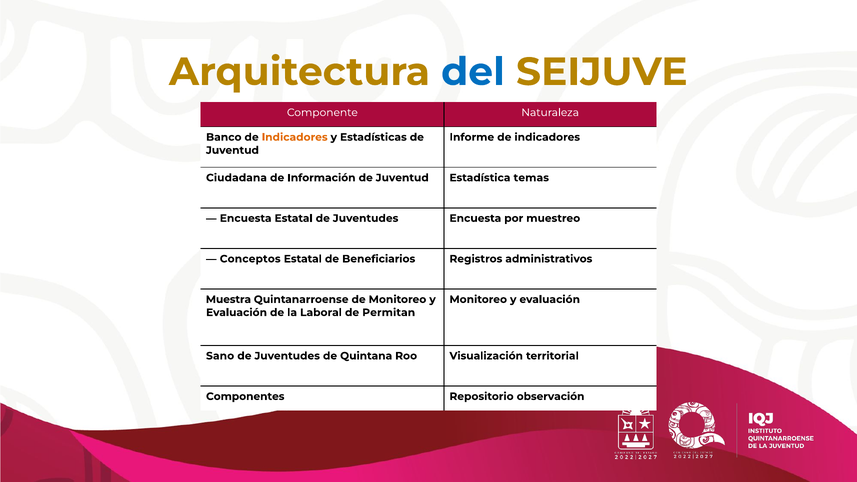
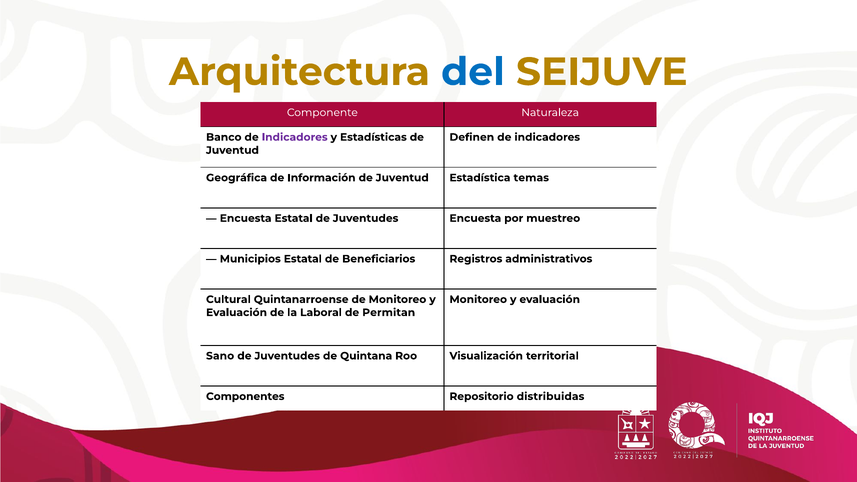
Indicadores at (295, 137) colour: orange -> purple
Informe: Informe -> Definen
Ciudadana: Ciudadana -> Geográfica
Conceptos: Conceptos -> Municipios
Muestra: Muestra -> Cultural
observación: observación -> distribuidas
